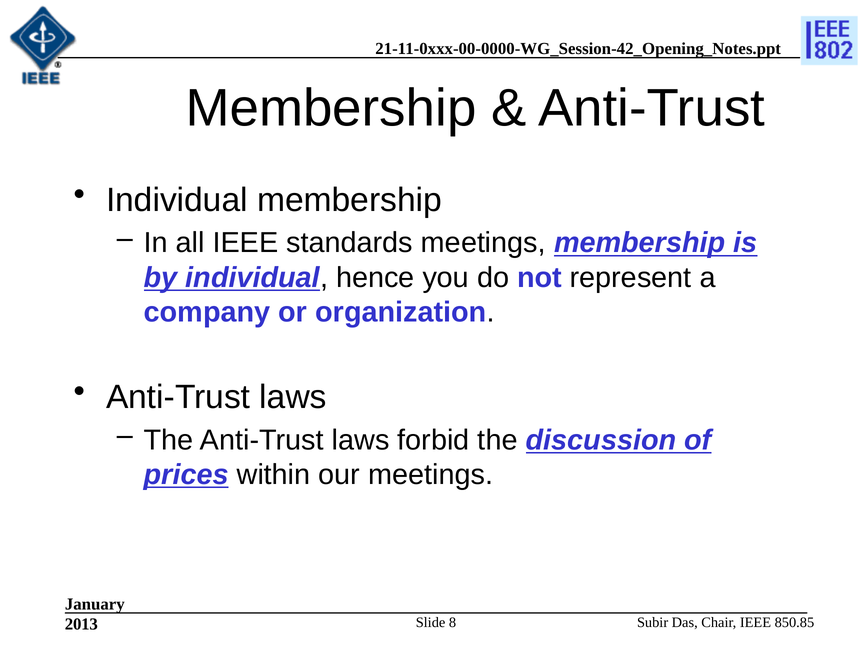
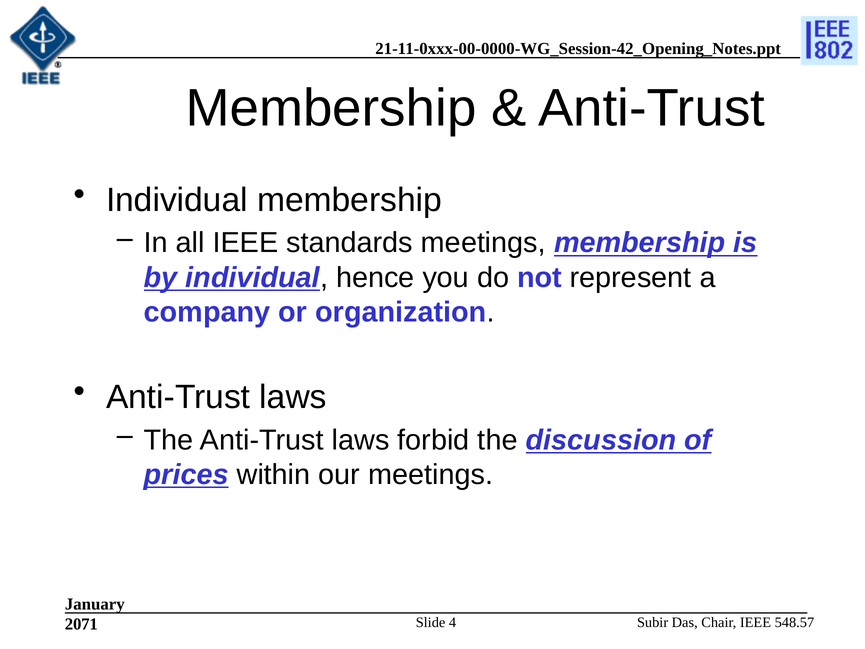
8: 8 -> 4
2013: 2013 -> 2071
850.85: 850.85 -> 548.57
